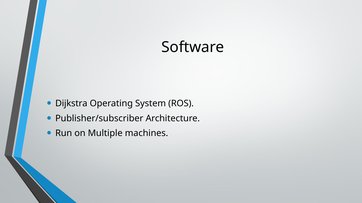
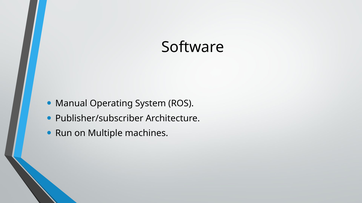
Dijkstra: Dijkstra -> Manual
